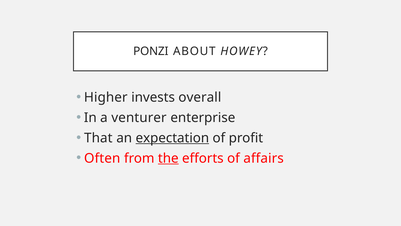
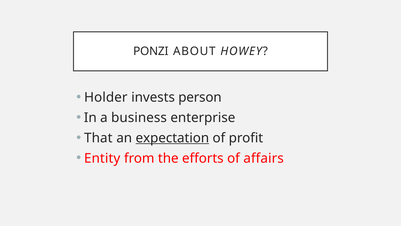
Higher: Higher -> Holder
overall: overall -> person
venturer: venturer -> business
Often: Often -> Entity
the underline: present -> none
